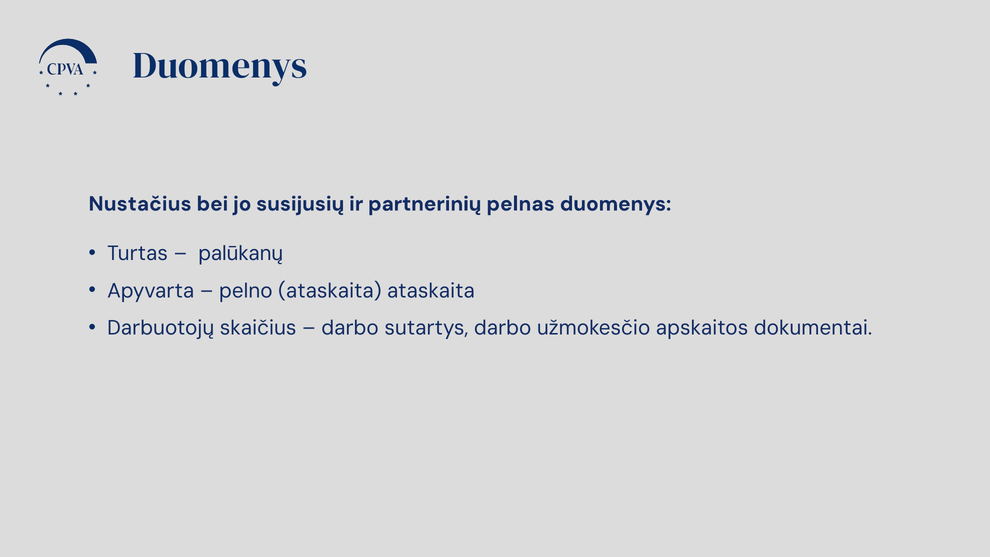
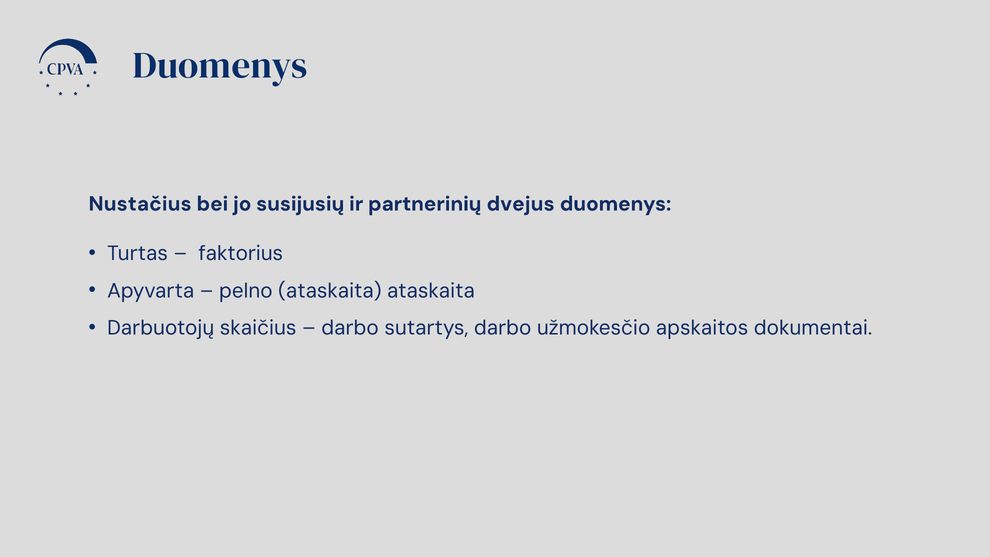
pelnas: pelnas -> dvejus
palūkanų: palūkanų -> faktorius
